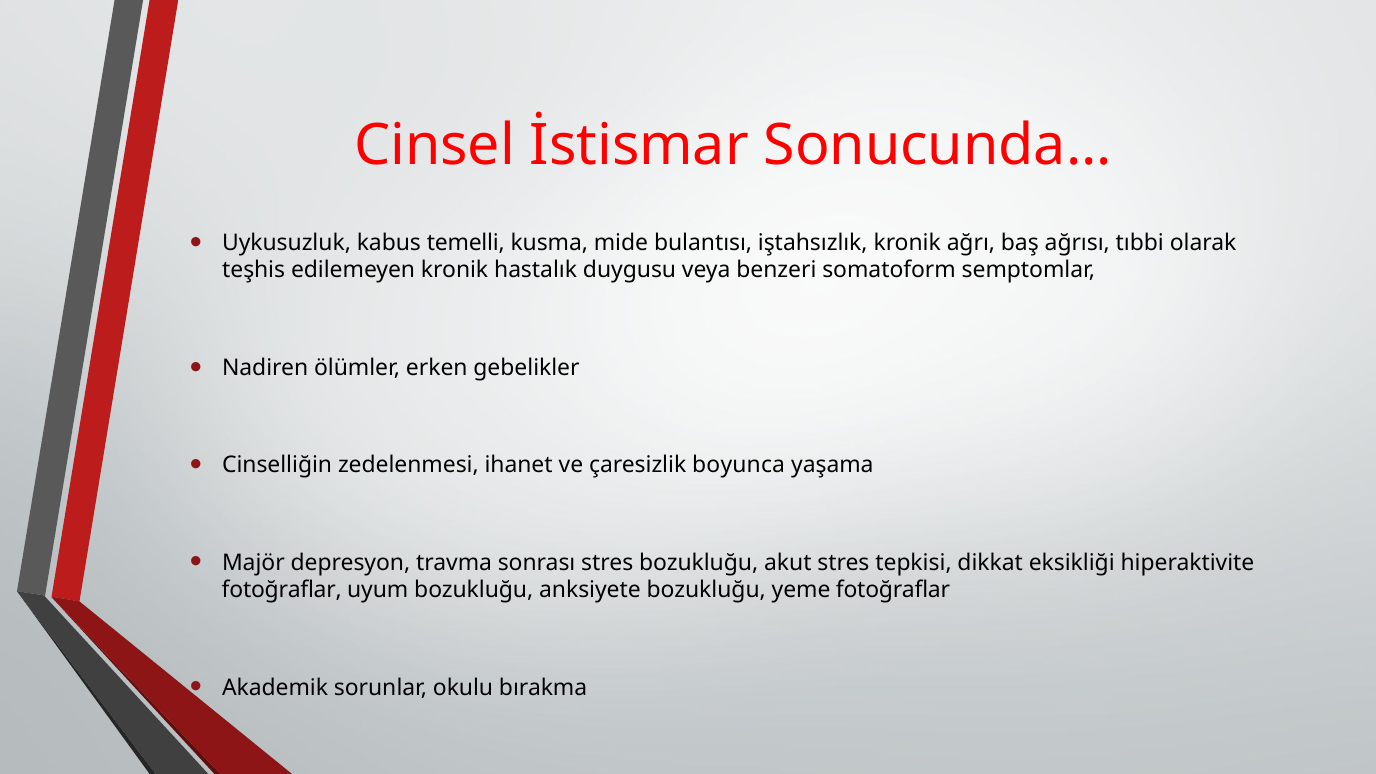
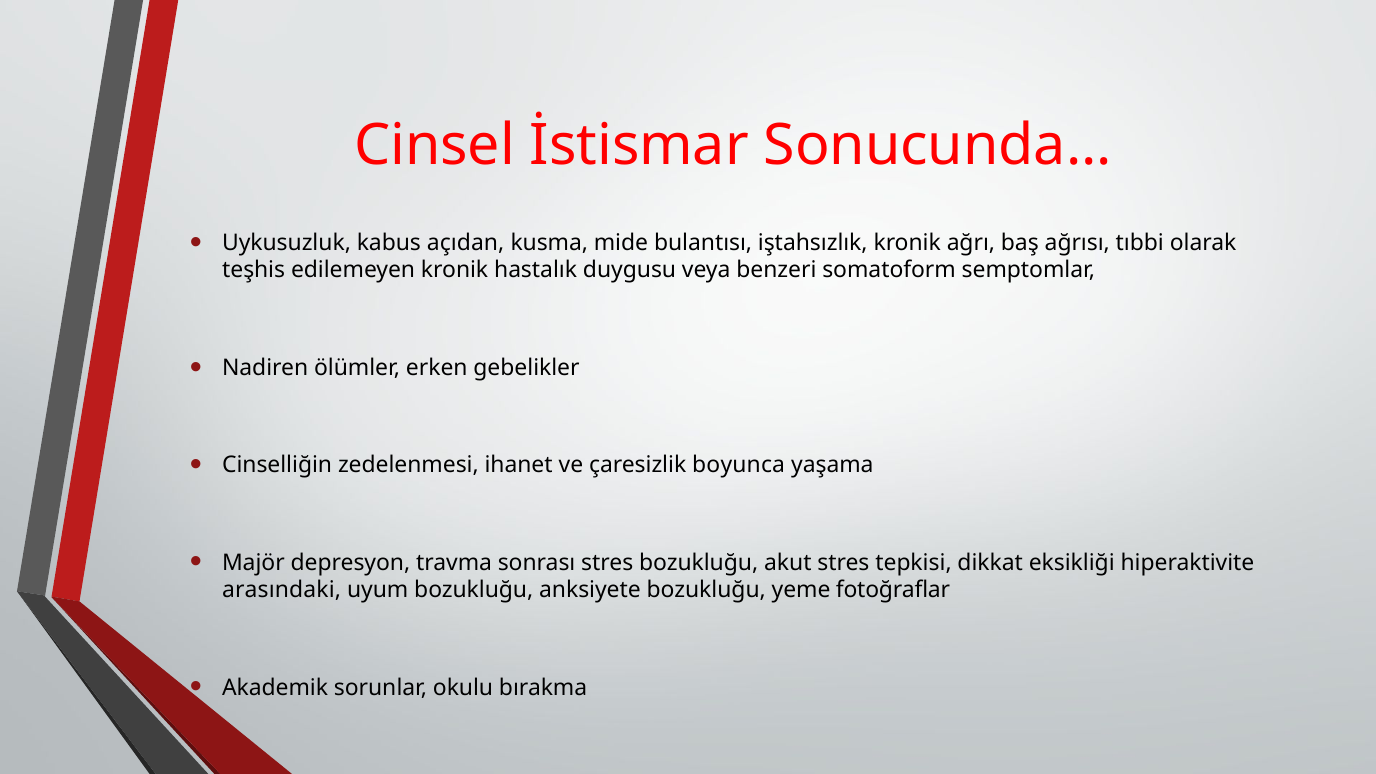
temelli: temelli -> açıdan
fotoğraflar at (282, 590): fotoğraflar -> arasındaki
